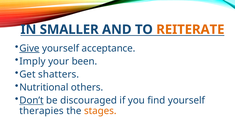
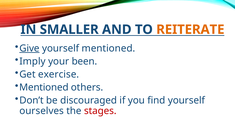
yourself acceptance: acceptance -> mentioned
shatters: shatters -> exercise
Nutritional at (44, 87): Nutritional -> Mentioned
Don’t underline: present -> none
therapies: therapies -> ourselves
stages colour: orange -> red
